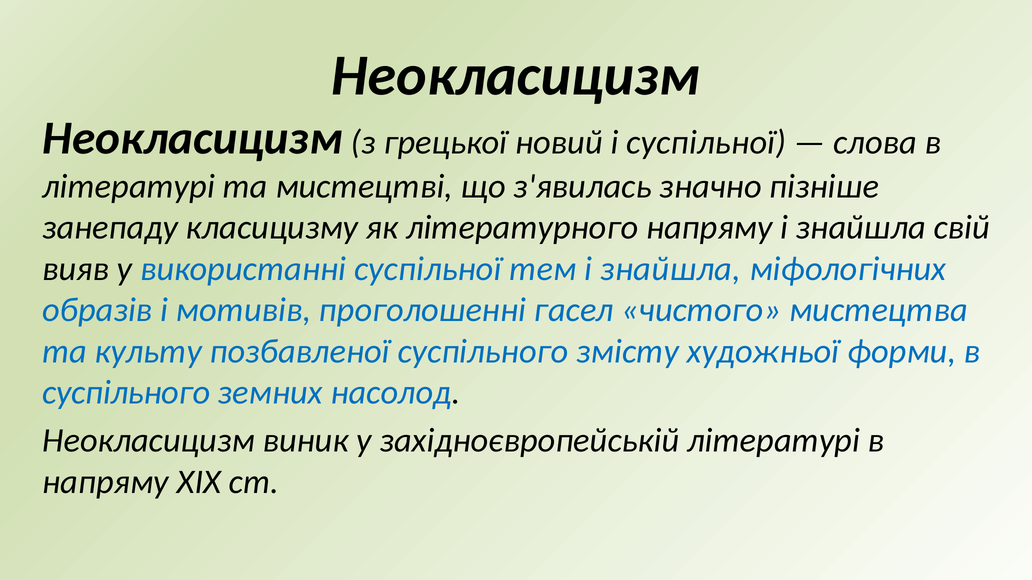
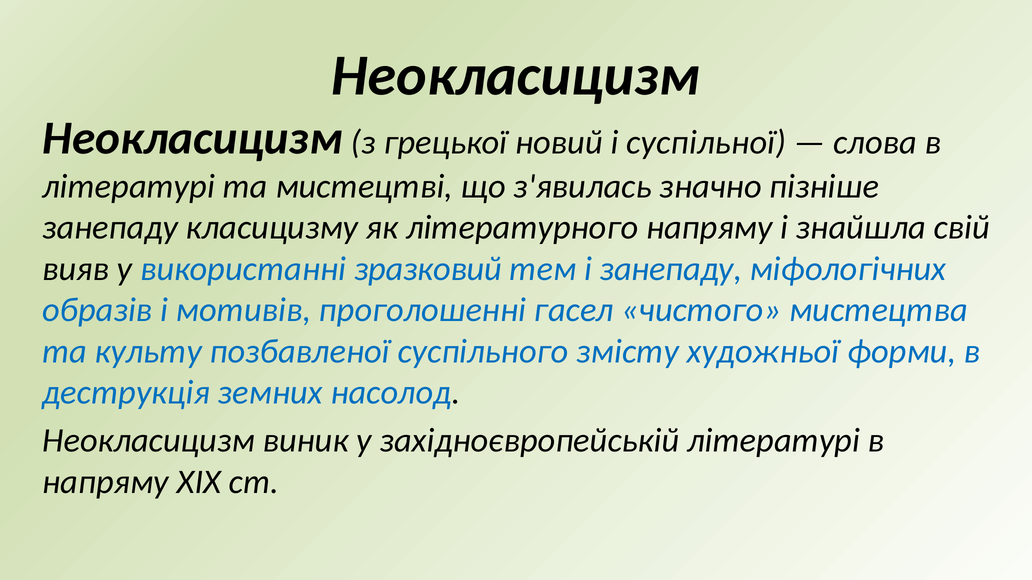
використанні суспільної: суспільної -> зразковий
тем і знайшла: знайшла -> занепаду
суспільного at (126, 393): суспільного -> деструкція
